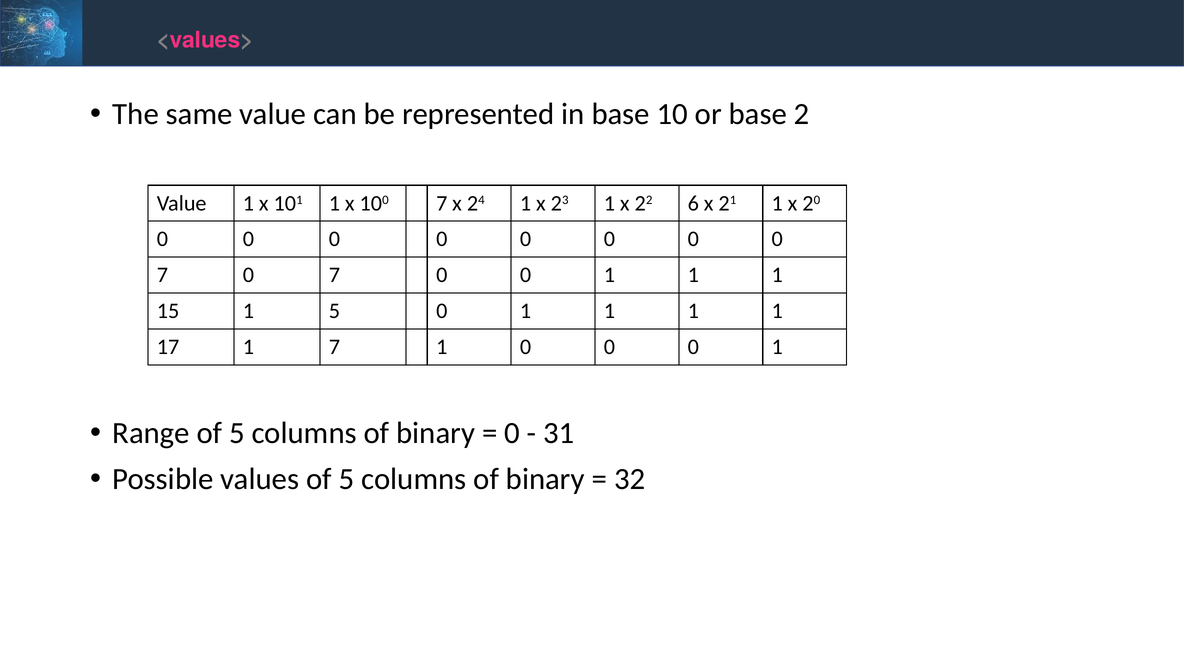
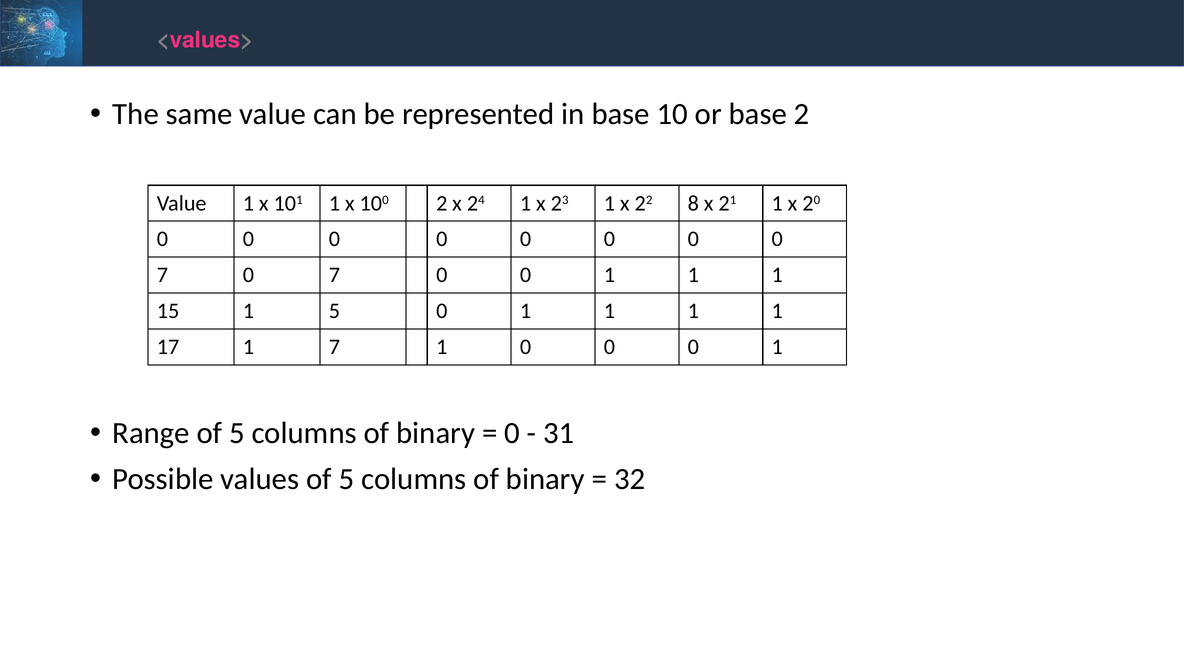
100 7: 7 -> 2
6: 6 -> 8
